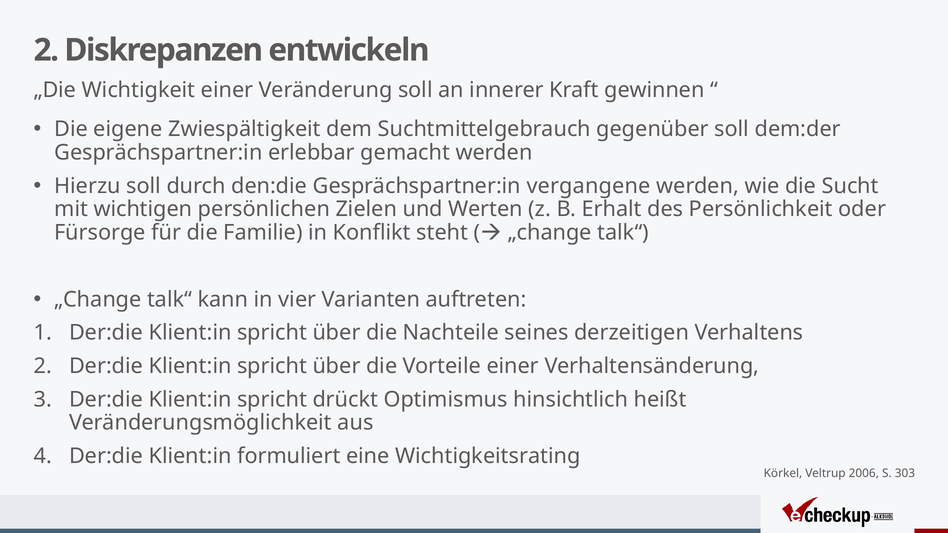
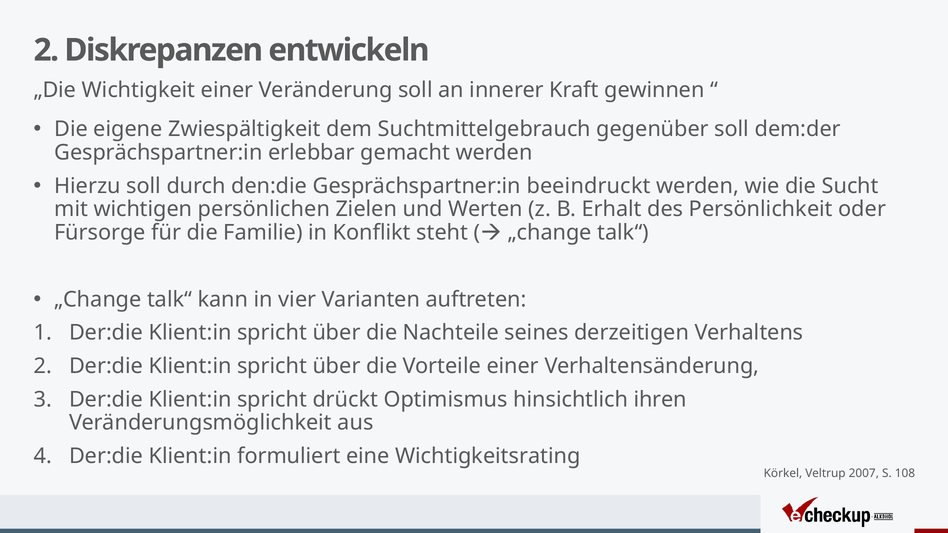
vergangene: vergangene -> beeindruckt
heißt: heißt -> ihren
2006: 2006 -> 2007
303: 303 -> 108
